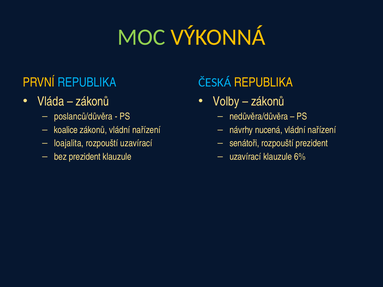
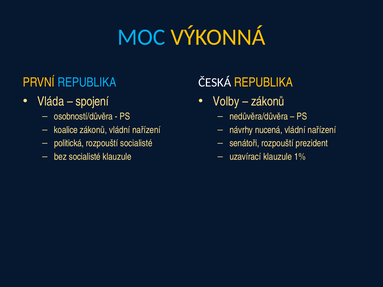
MOC colour: light green -> light blue
ČESKÁ colour: light blue -> white
zákonů at (92, 102): zákonů -> spojení
poslanců/důvěra: poslanců/důvěra -> osobností/důvěra
loajalita: loajalita -> politická
rozpouští uzavírací: uzavírací -> socialisté
bez prezident: prezident -> socialisté
6%: 6% -> 1%
